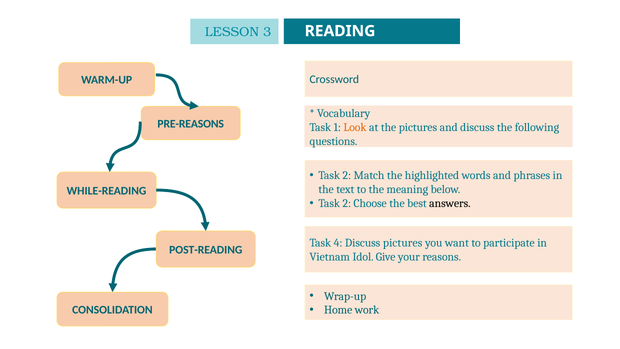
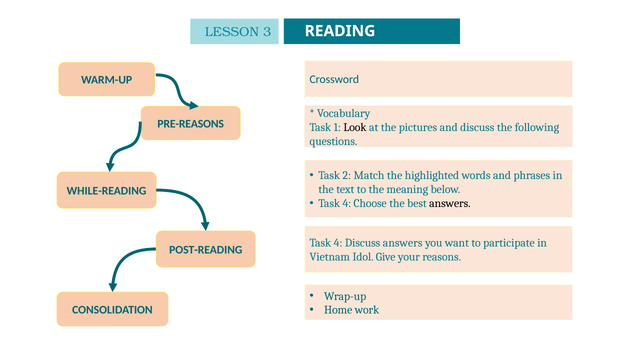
Look colour: orange -> black
2 at (347, 203): 2 -> 4
Discuss pictures: pictures -> answers
